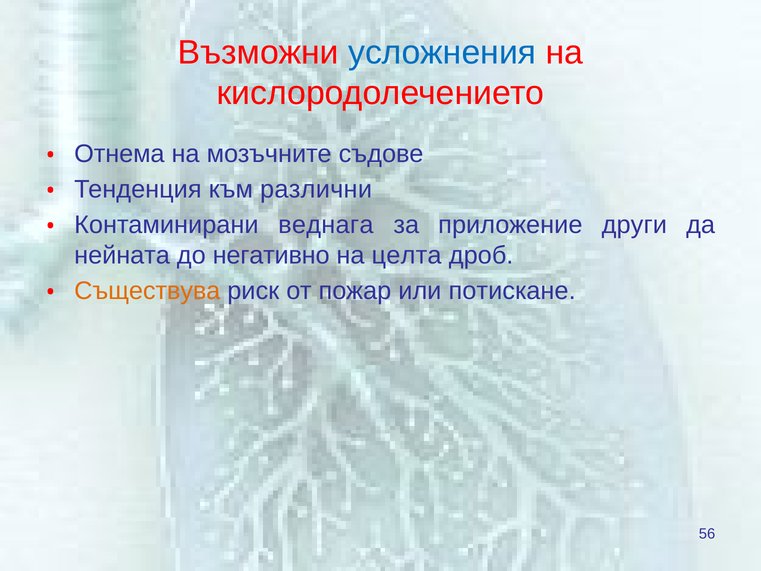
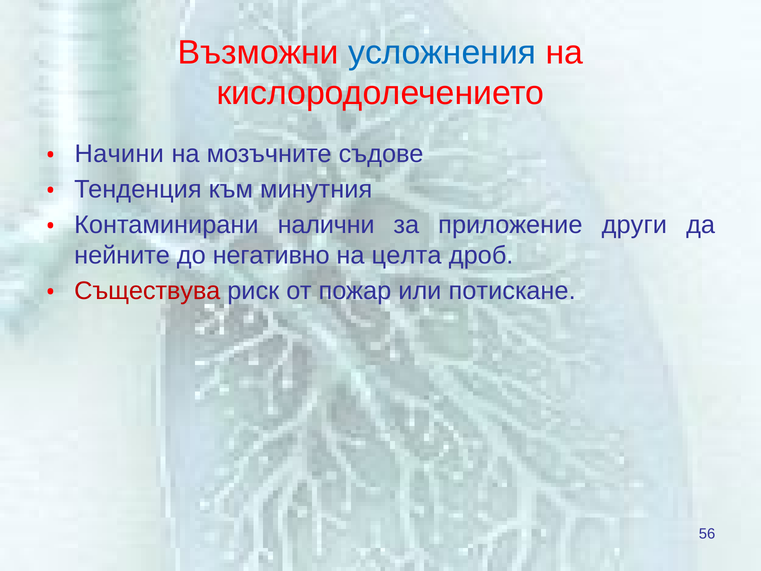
Отнема: Отнема -> Начини
различни: различни -> минутния
веднага: веднага -> налични
нейната: нейната -> нейните
Съществува colour: orange -> red
